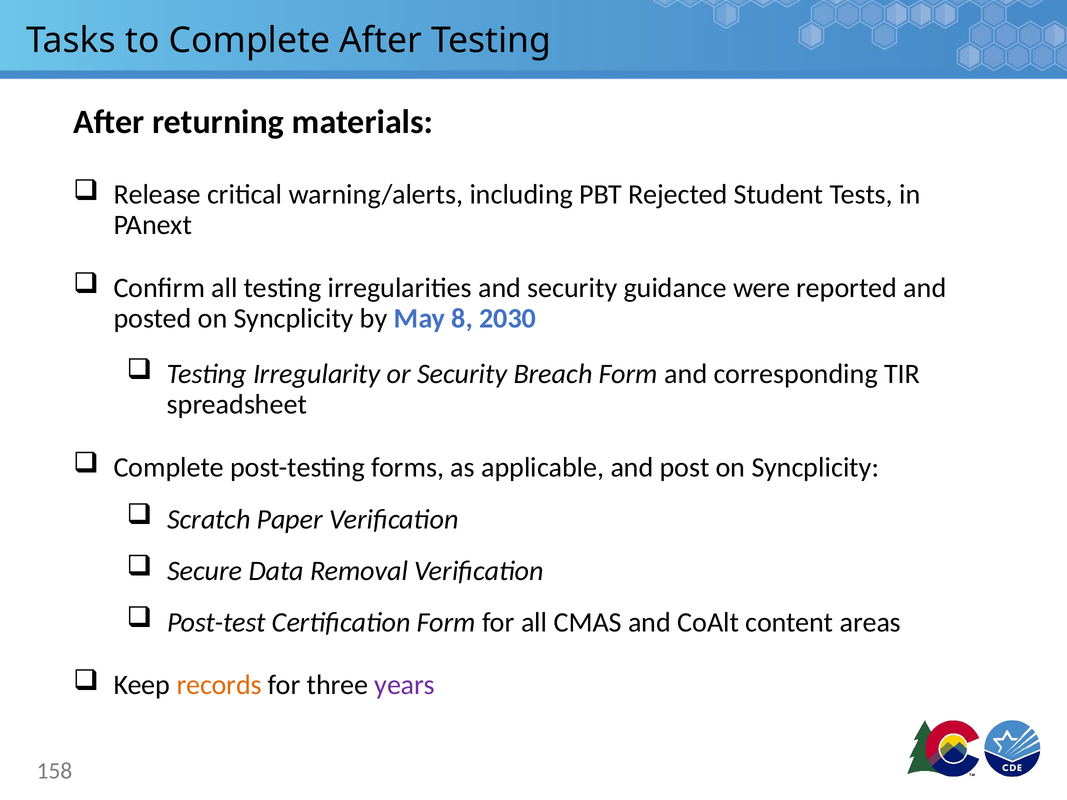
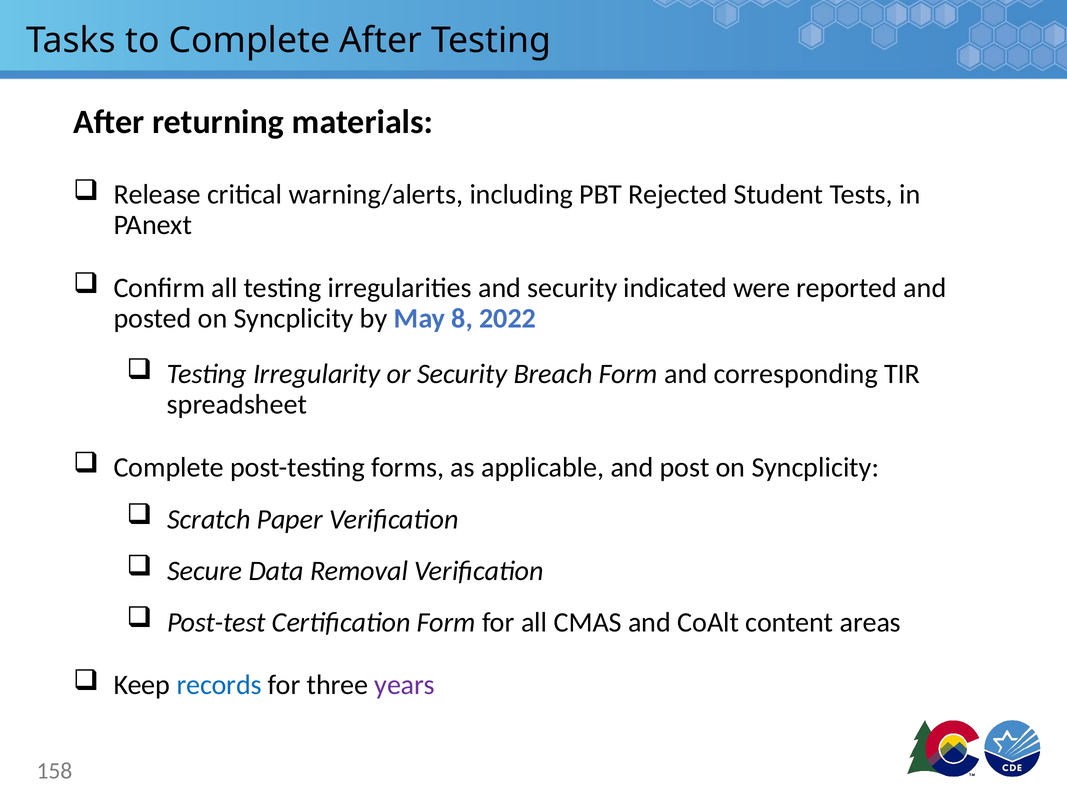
guidance: guidance -> indicated
2030: 2030 -> 2022
records colour: orange -> blue
